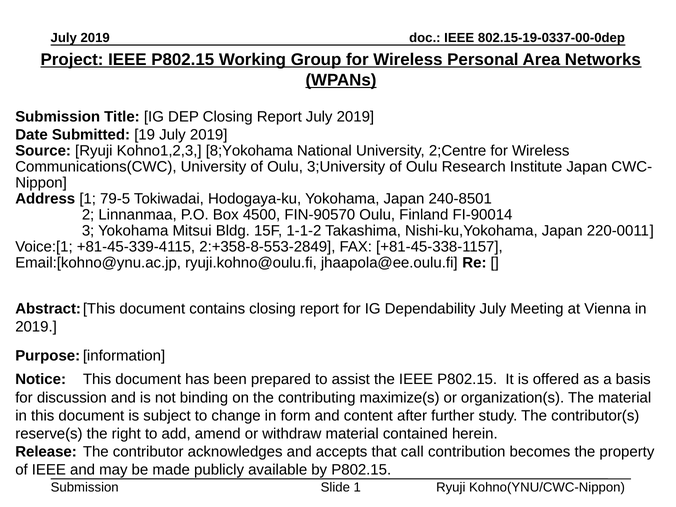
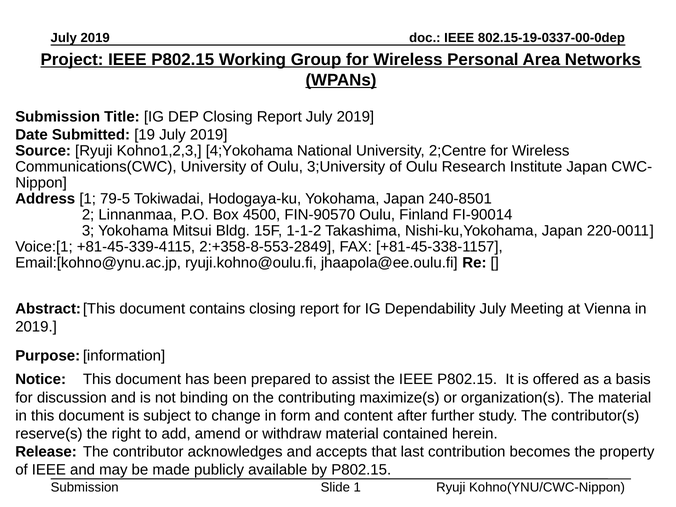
8;Yokohama: 8;Yokohama -> 4;Yokohama
call: call -> last
